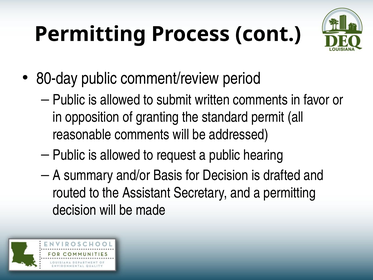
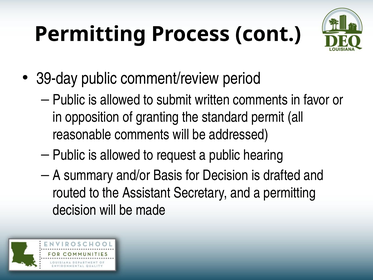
80-day: 80-day -> 39-day
